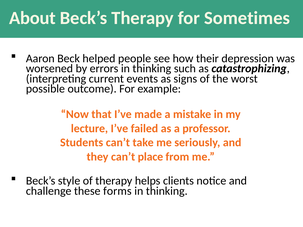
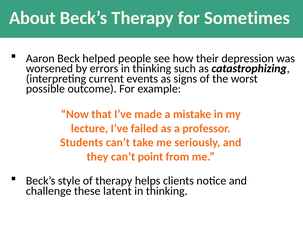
place: place -> point
forms: forms -> latent
